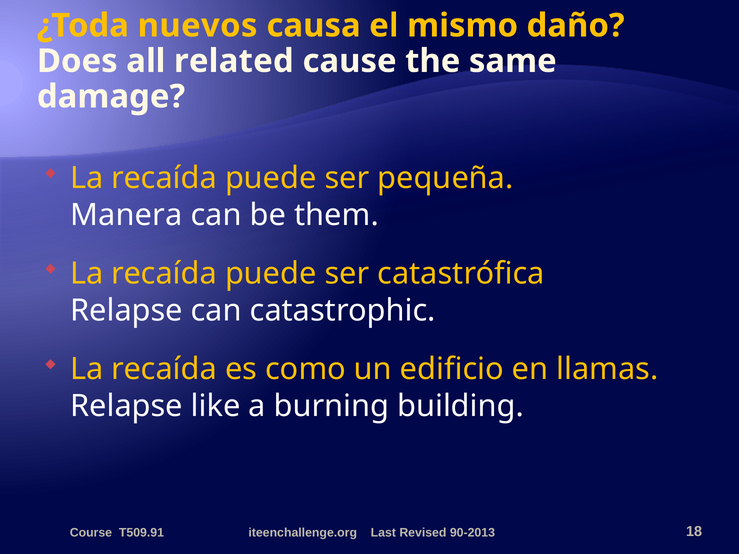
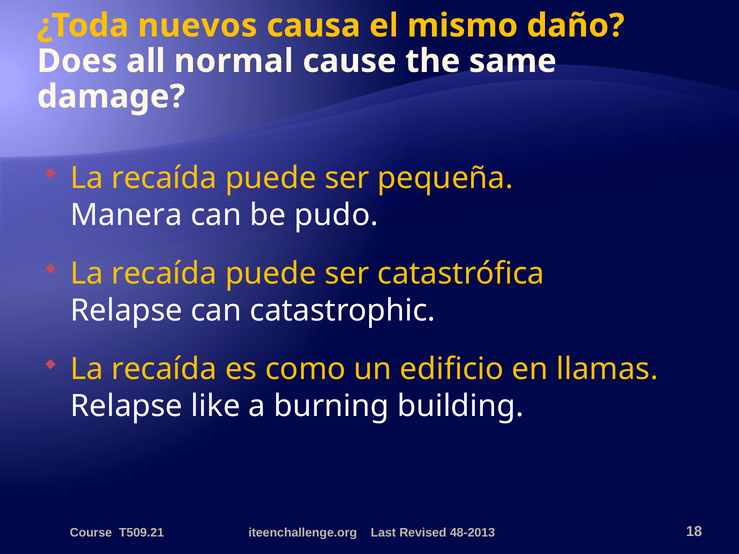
related: related -> normal
them: them -> pudo
T509.91: T509.91 -> T509.21
90-2013: 90-2013 -> 48-2013
